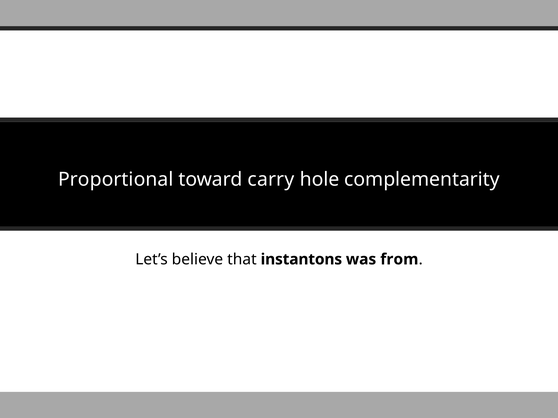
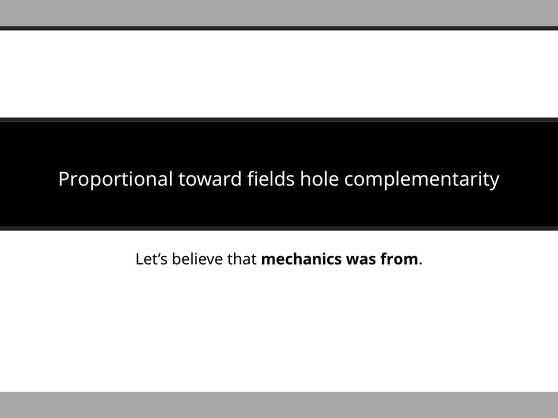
carry: carry -> fields
instantons: instantons -> mechanics
